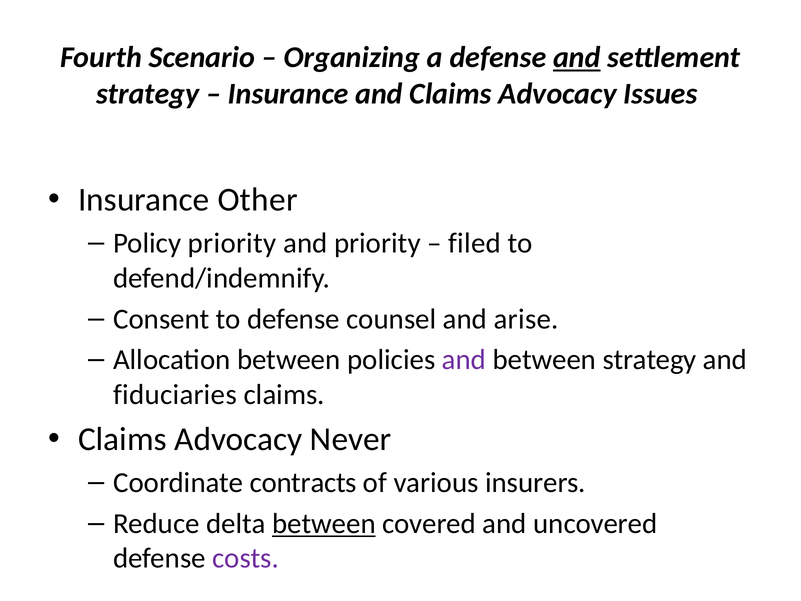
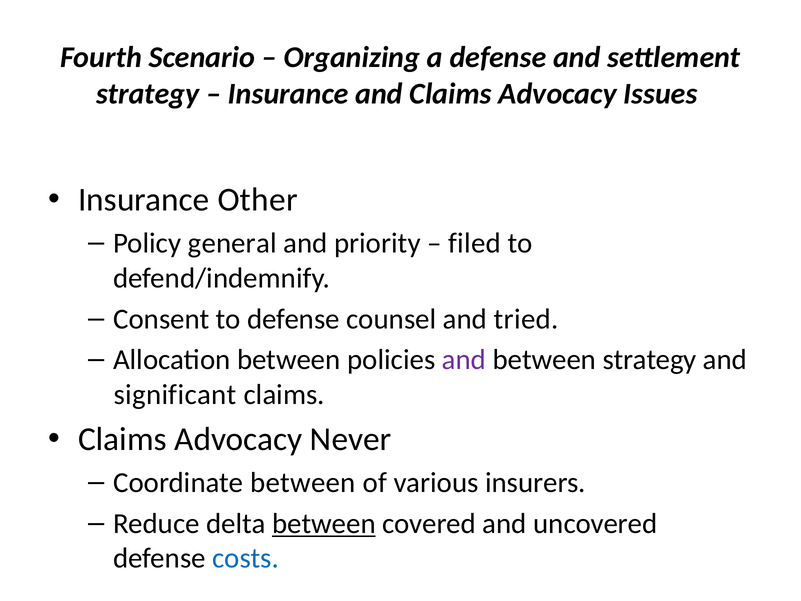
and at (577, 57) underline: present -> none
Policy priority: priority -> general
arise: arise -> tried
fiduciaries: fiduciaries -> significant
Coordinate contracts: contracts -> between
costs colour: purple -> blue
